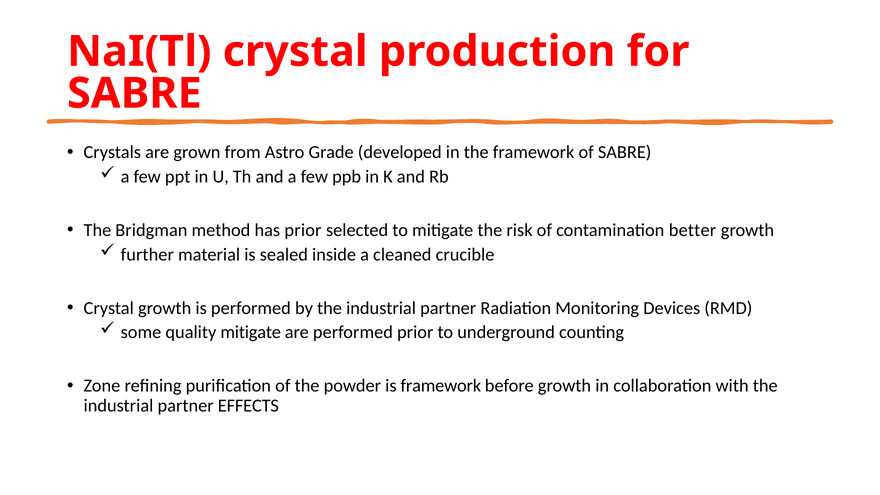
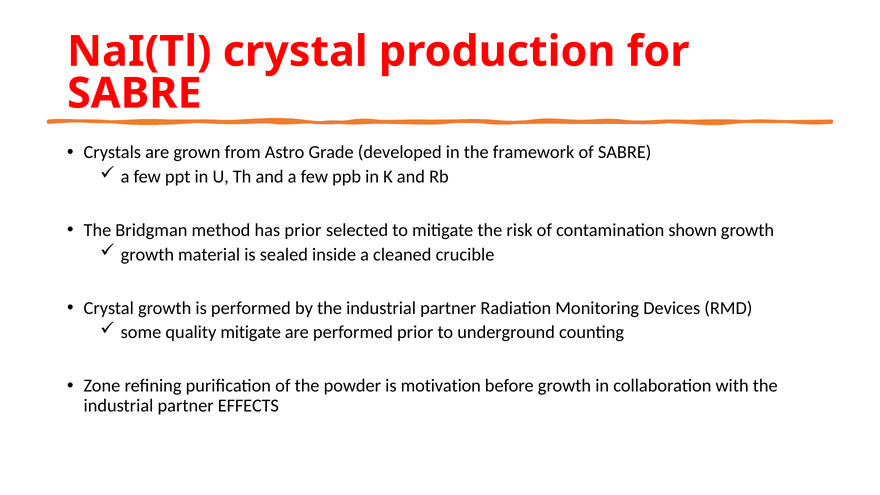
better: better -> shown
further at (147, 255): further -> growth
is framework: framework -> motivation
